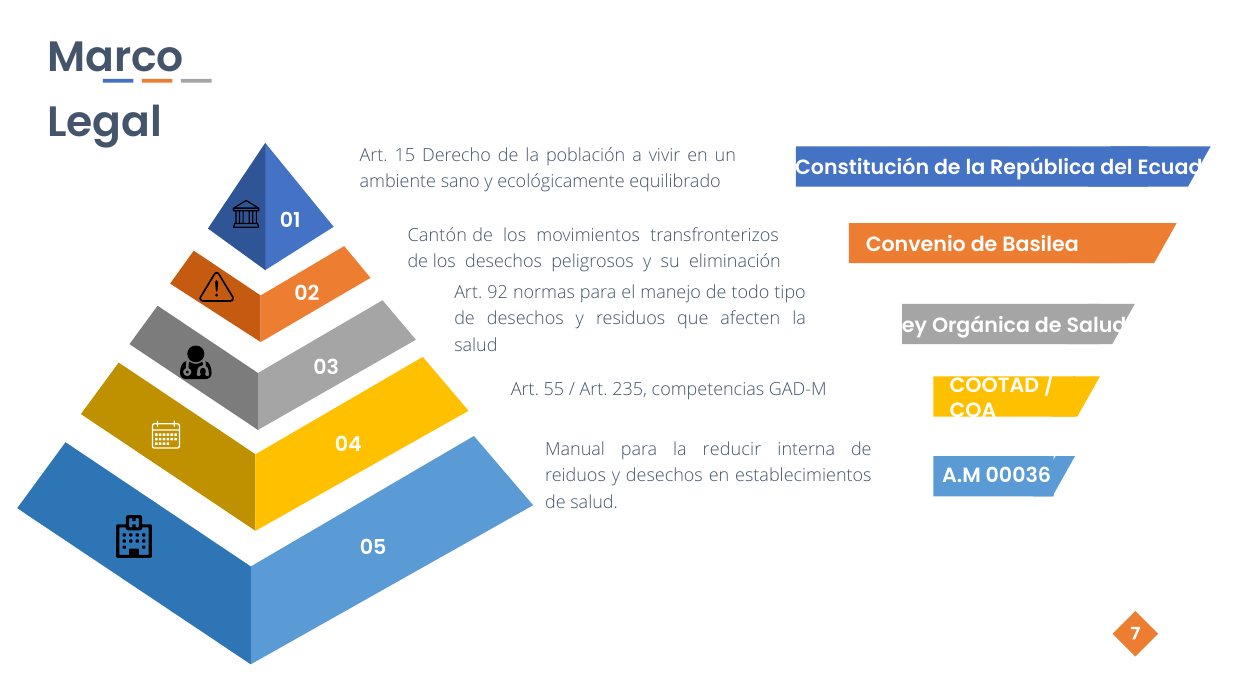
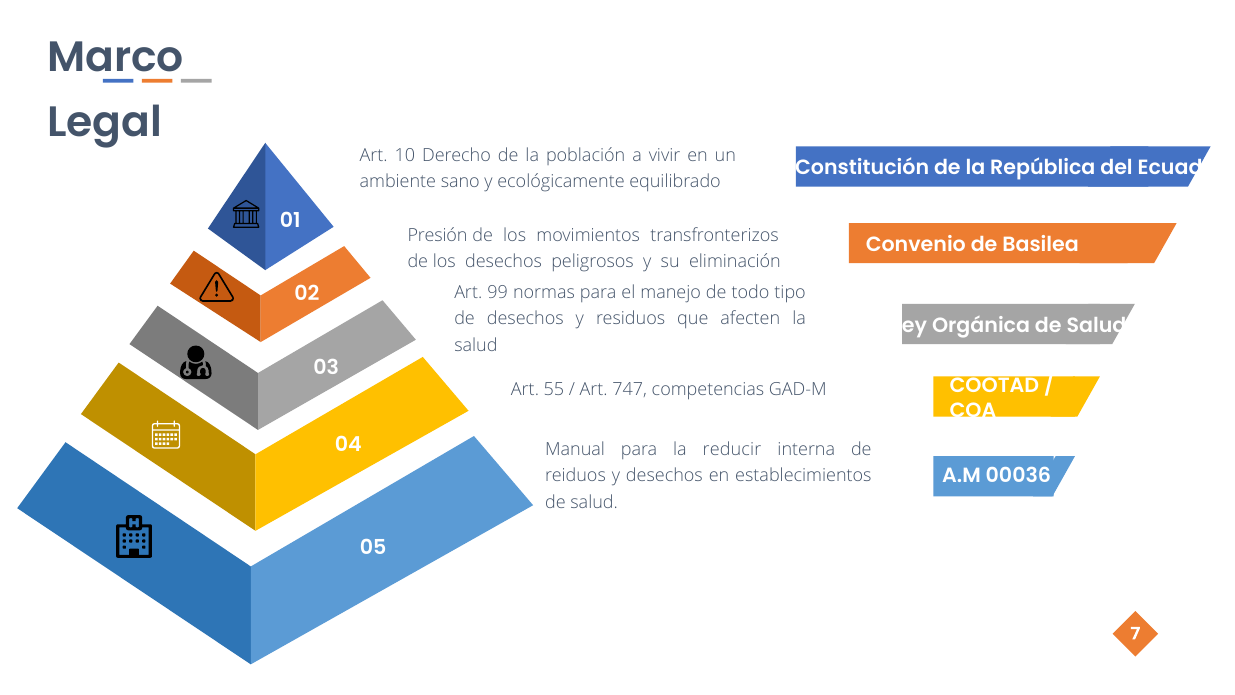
15: 15 -> 10
Cantón: Cantón -> Presión
92: 92 -> 99
235: 235 -> 747
